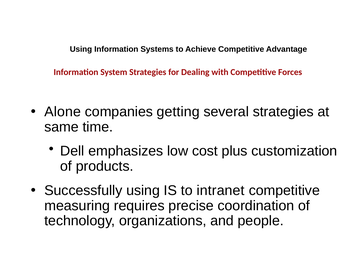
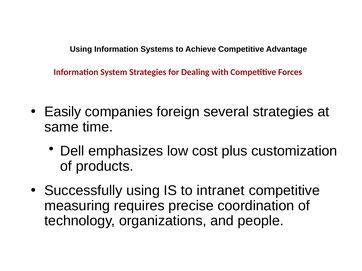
Alone: Alone -> Easily
getting: getting -> foreign
